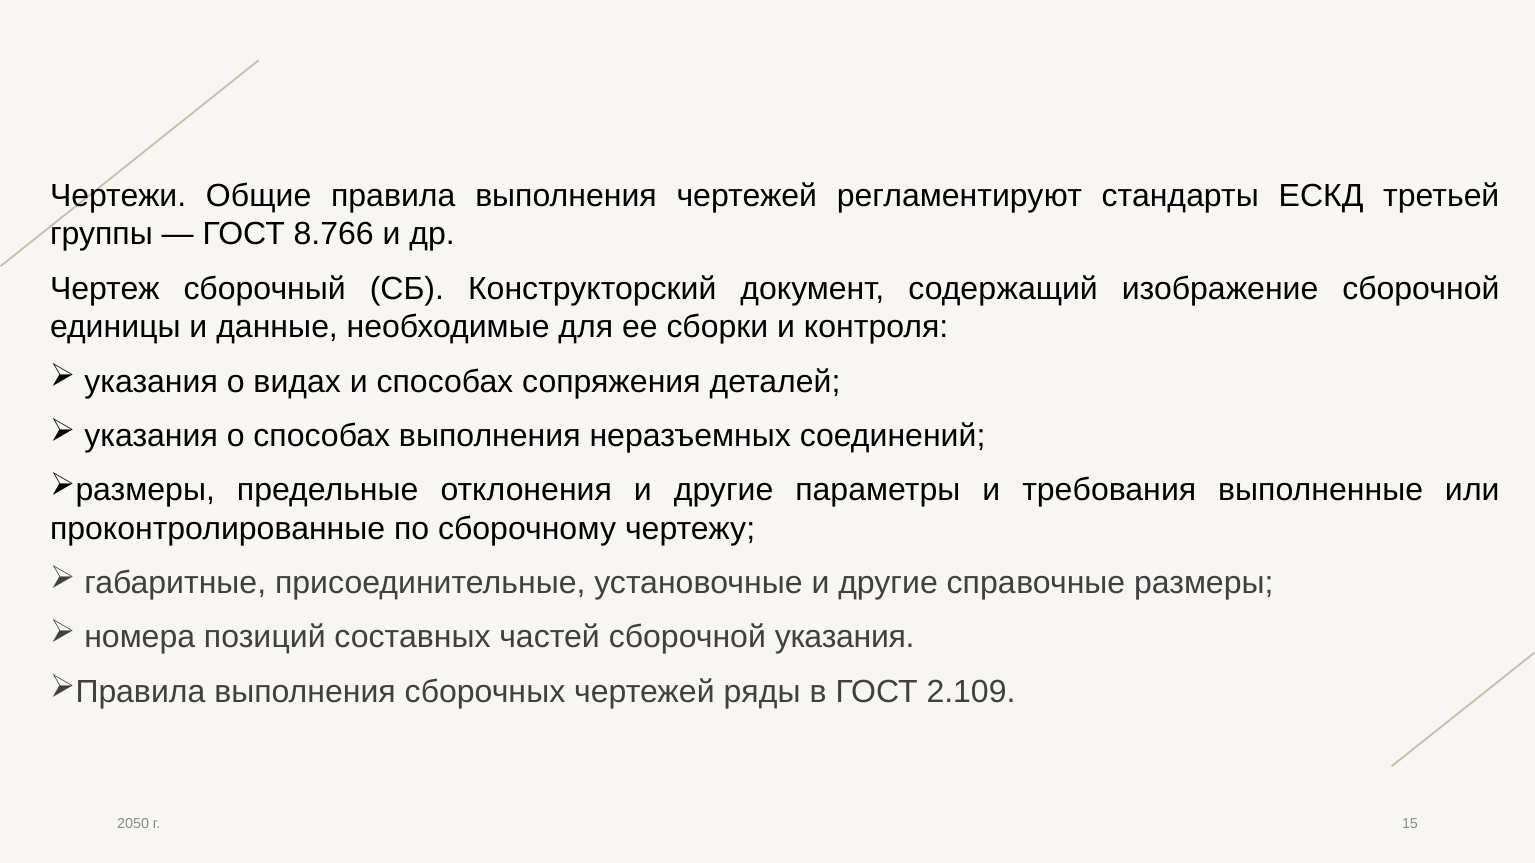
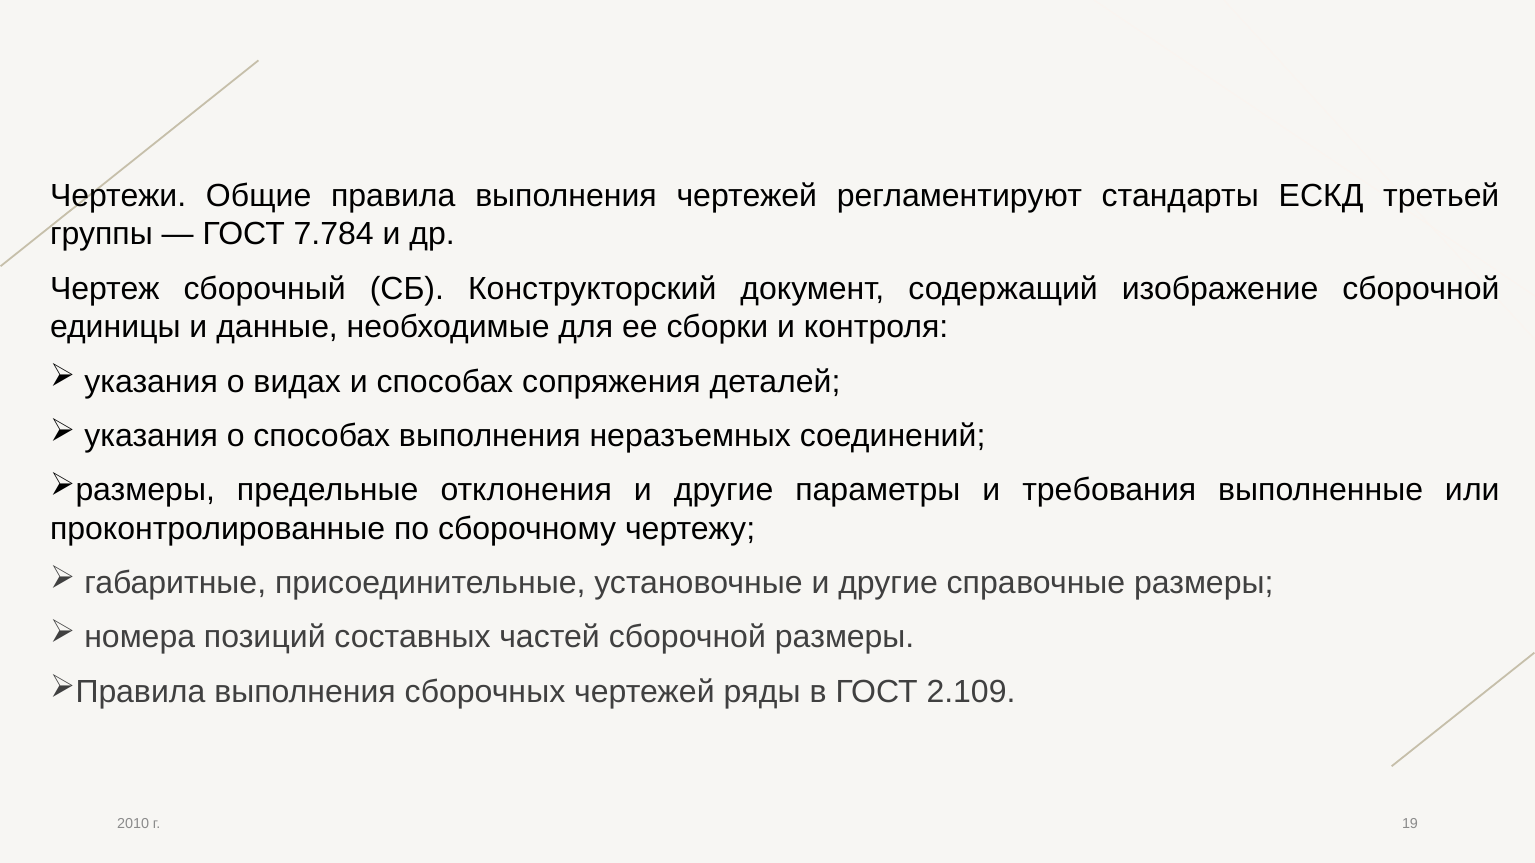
8.766: 8.766 -> 7.784
сборочной указания: указания -> размеры
2050: 2050 -> 2010
15: 15 -> 19
